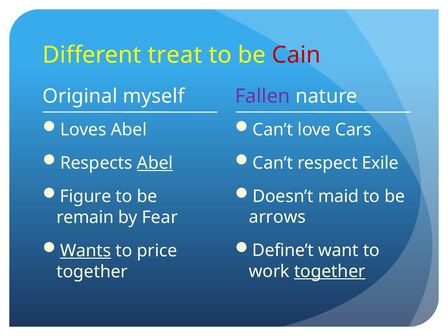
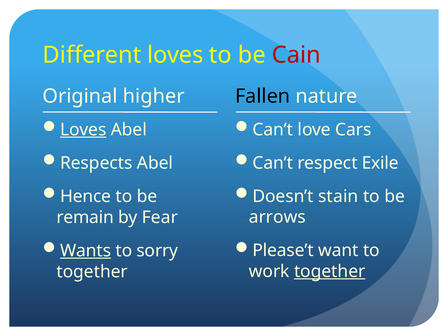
Different treat: treat -> loves
myself: myself -> higher
Fallen colour: purple -> black
Loves at (83, 130) underline: none -> present
Abel at (155, 163) underline: present -> none
maid: maid -> stain
Figure: Figure -> Hence
Define’t: Define’t -> Please’t
price: price -> sorry
